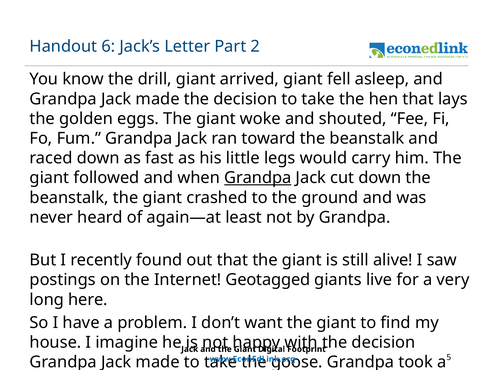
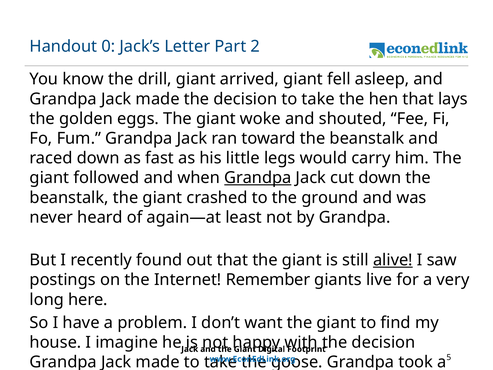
6: 6 -> 0
alive underline: none -> present
Geotagged: Geotagged -> Remember
